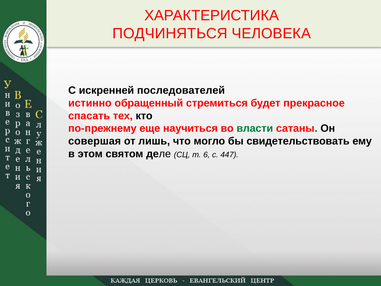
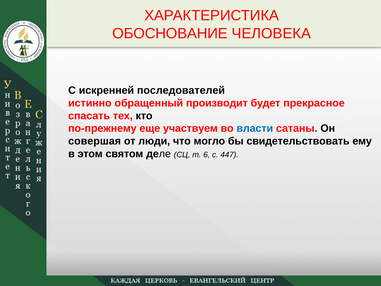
ПОДЧИНЯТЬСЯ: ПОДЧИНЯТЬСЯ -> ОБОСНОВАНИЕ
стремиться: стремиться -> производит
научиться: научиться -> участвуем
власти colour: green -> blue
лишь: лишь -> люди
